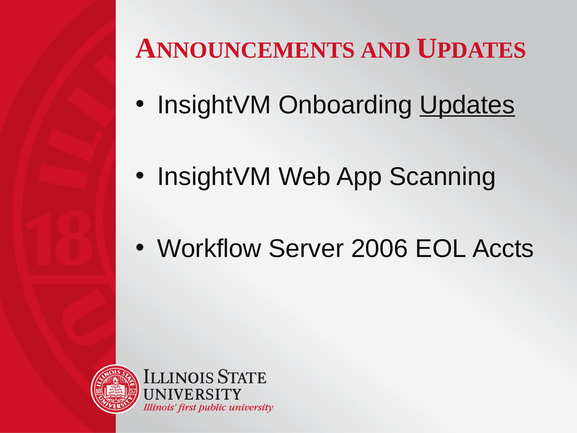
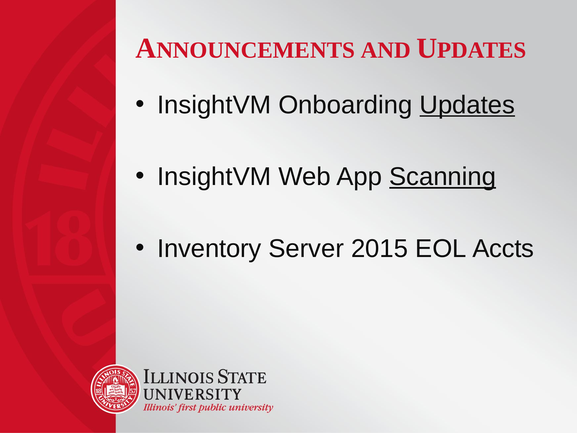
Scanning underline: none -> present
Workflow: Workflow -> Inventory
2006: 2006 -> 2015
